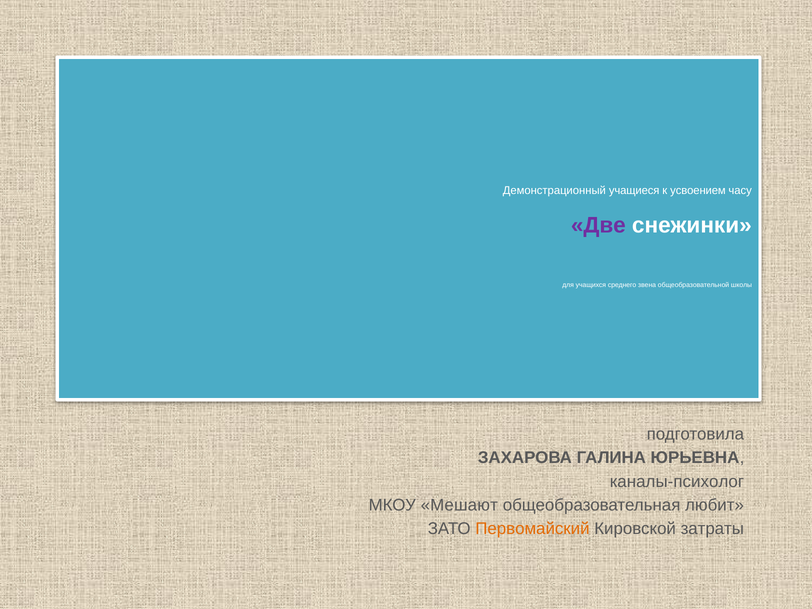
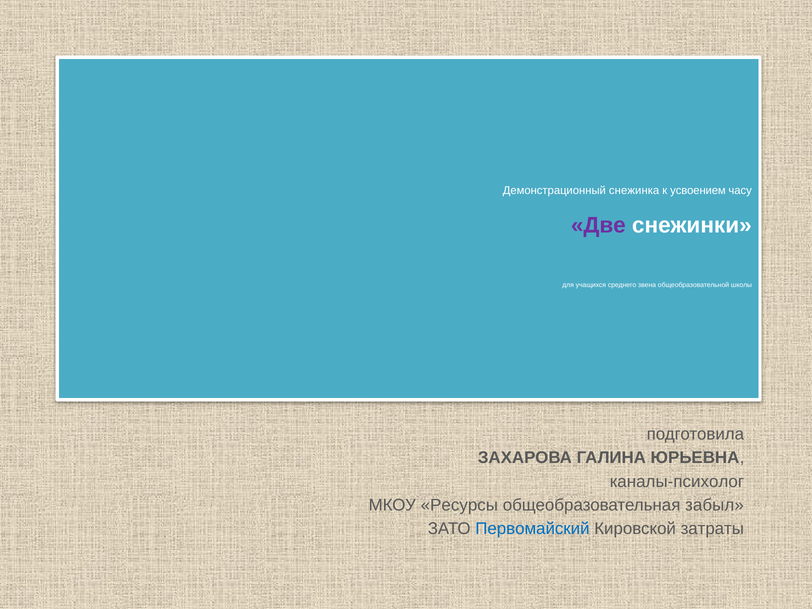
учащиеся: учащиеся -> снежинка
Мешают: Мешают -> Ресурсы
любит: любит -> забыл
Первомайский colour: orange -> blue
